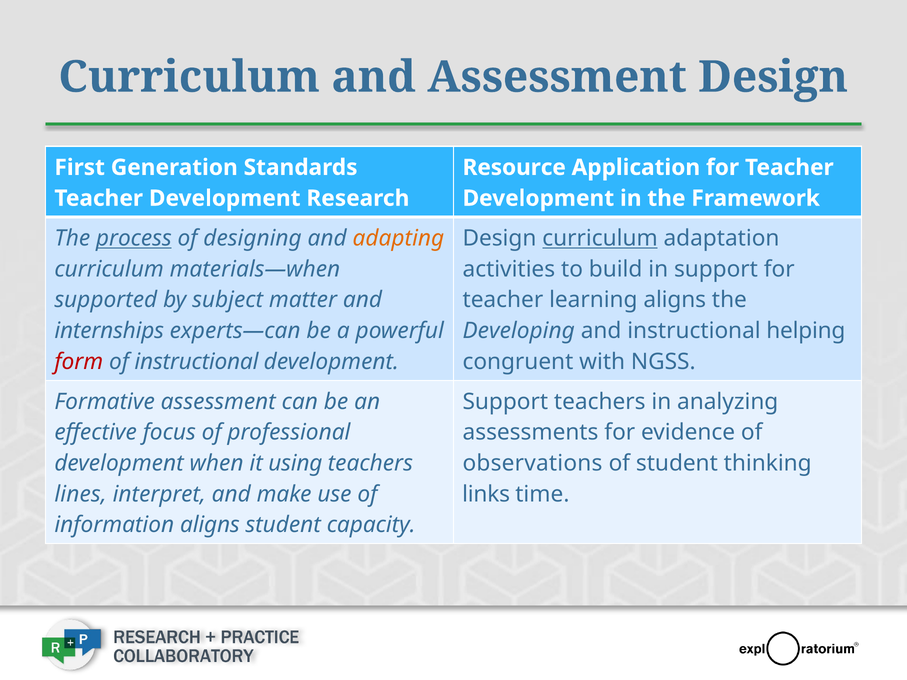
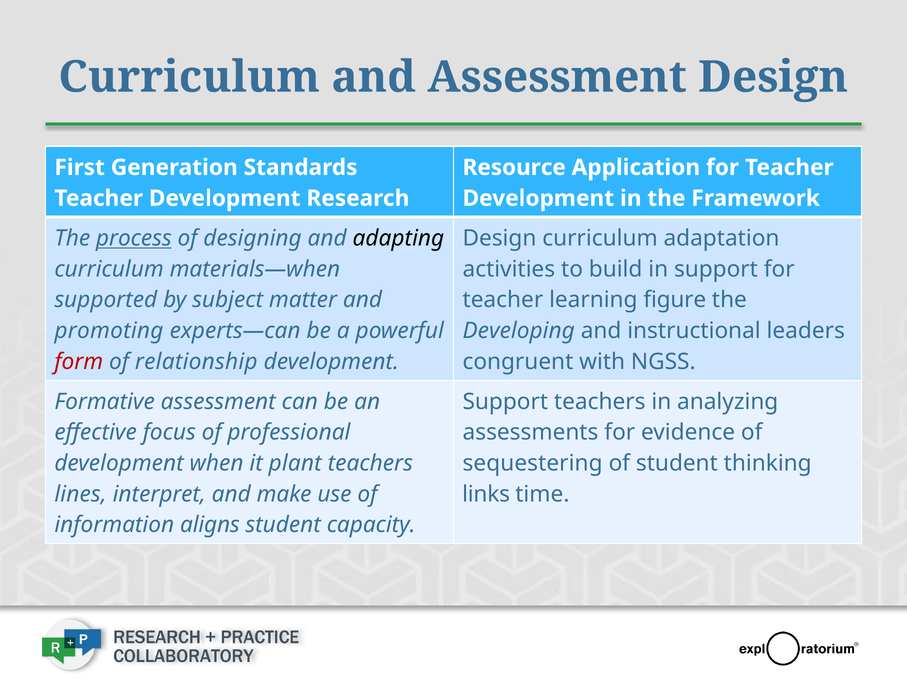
adapting colour: orange -> black
curriculum at (600, 238) underline: present -> none
learning aligns: aligns -> figure
internships: internships -> promoting
helping: helping -> leaders
of instructional: instructional -> relationship
using: using -> plant
observations: observations -> sequestering
